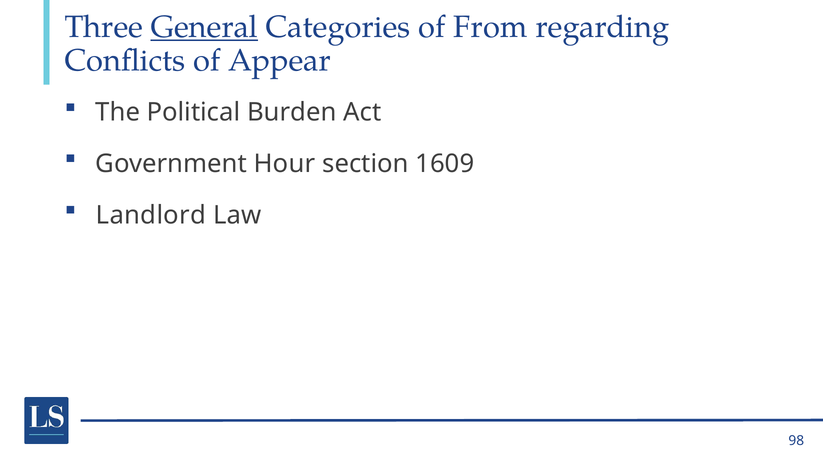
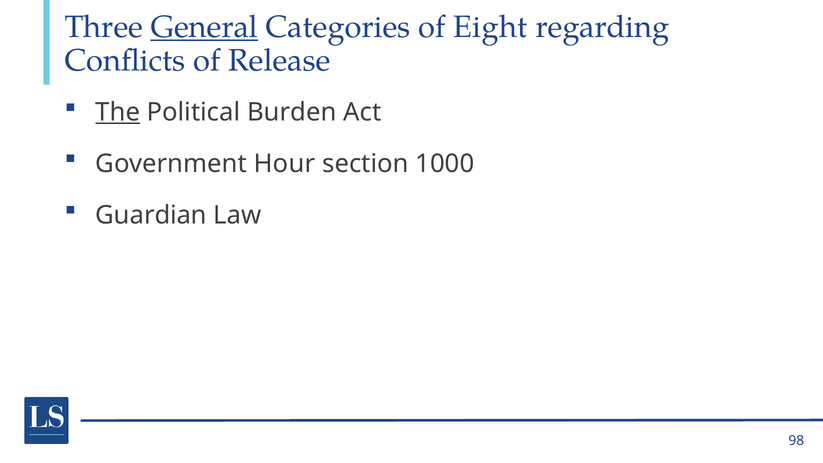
From: From -> Eight
Appear: Appear -> Release
The underline: none -> present
1609: 1609 -> 1000
Landlord: Landlord -> Guardian
